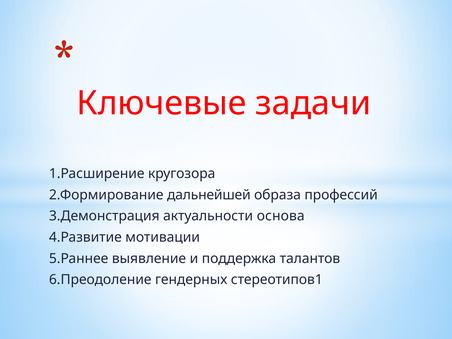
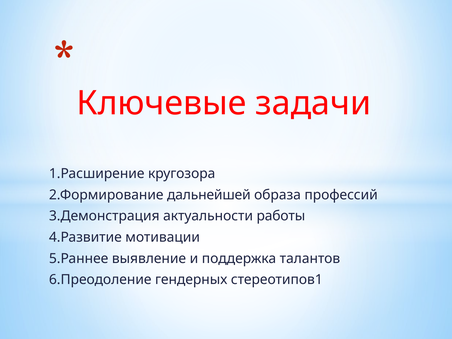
основа: основа -> работы
